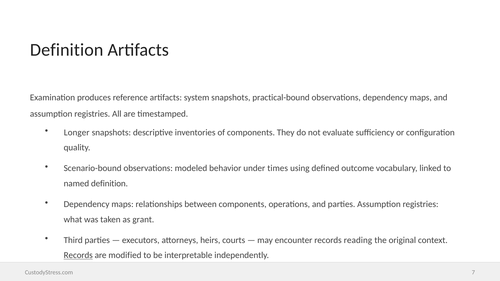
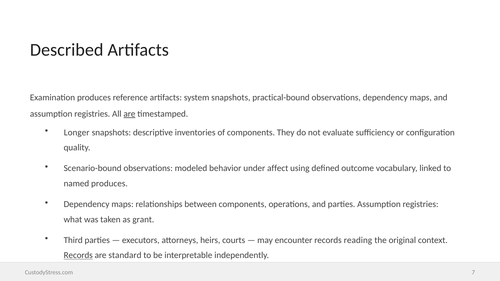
Definition at (67, 50): Definition -> Described
are at (129, 114) underline: none -> present
times: times -> affect
named definition: definition -> produces
modified: modified -> standard
